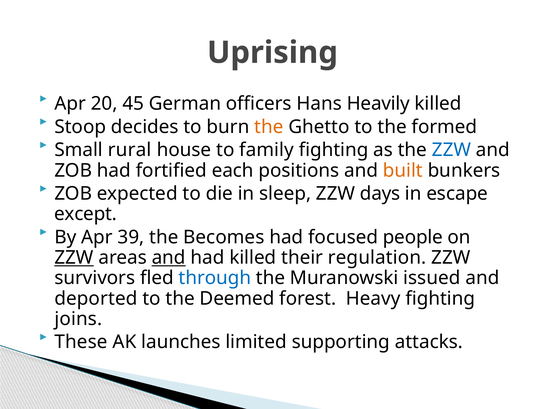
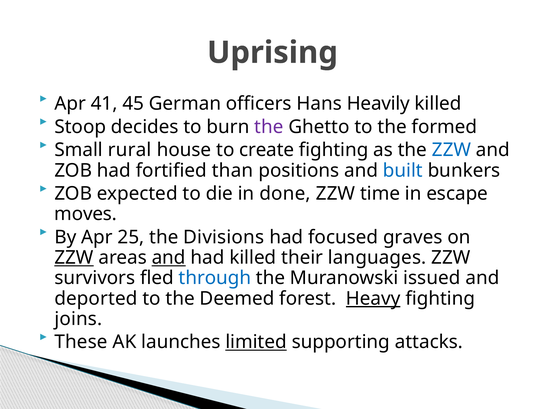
20: 20 -> 41
the at (269, 127) colour: orange -> purple
family: family -> create
each: each -> than
built colour: orange -> blue
sleep: sleep -> done
days: days -> time
except: except -> moves
39: 39 -> 25
Becomes: Becomes -> Divisions
people: people -> graves
regulation: regulation -> languages
Heavy underline: none -> present
limited underline: none -> present
